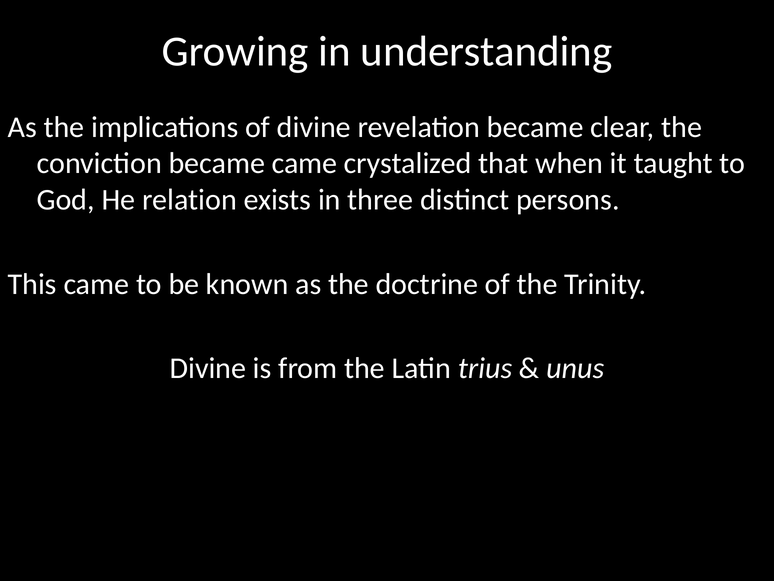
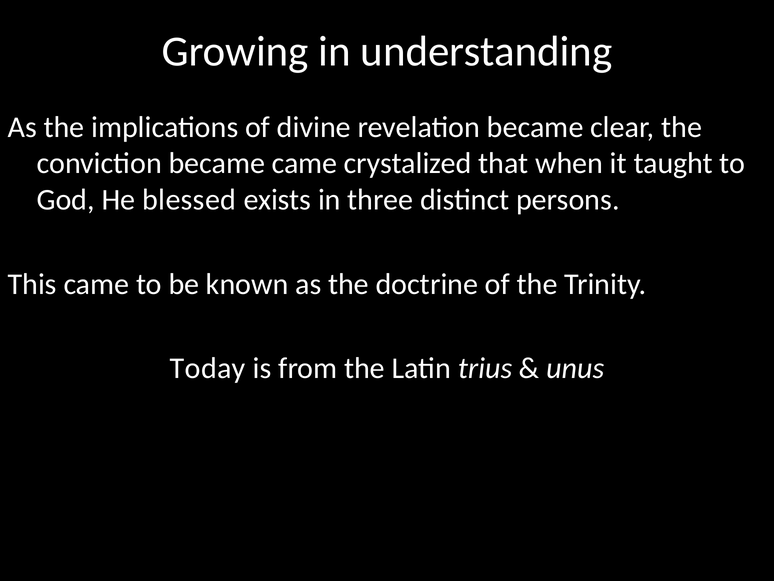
relation: relation -> blessed
Divine at (208, 368): Divine -> Today
